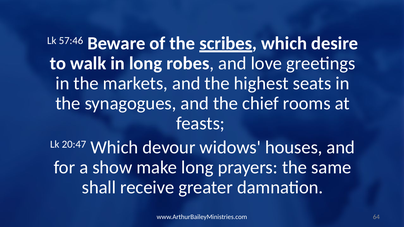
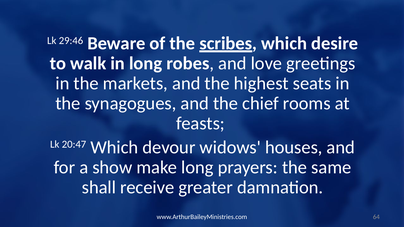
57:46: 57:46 -> 29:46
